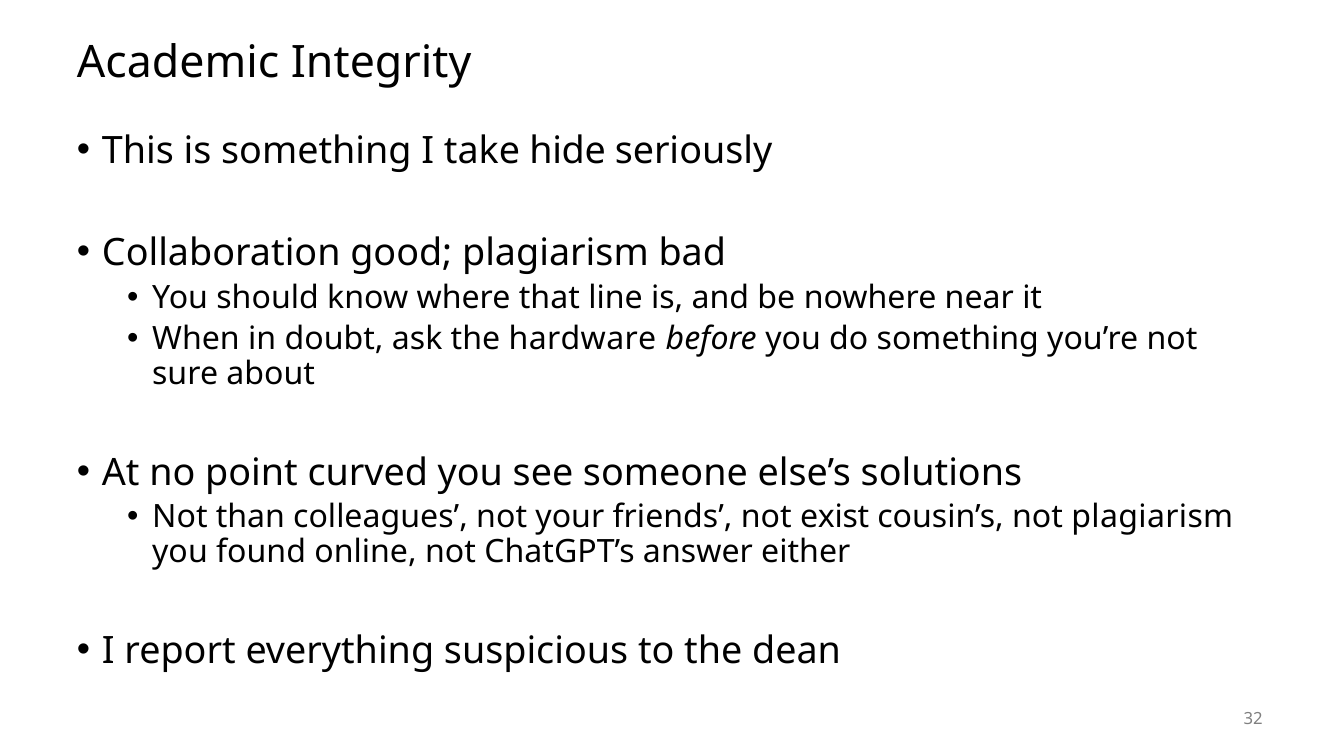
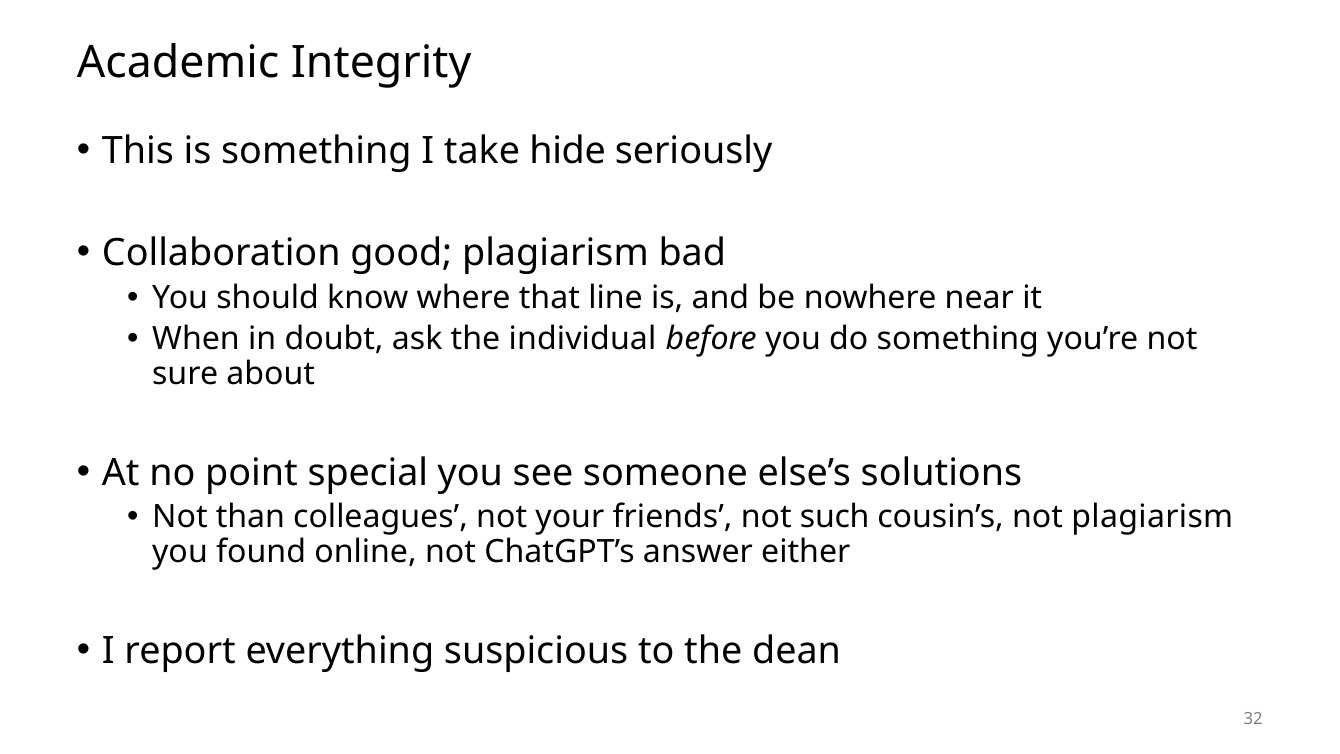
hardware: hardware -> individual
curved: curved -> special
exist: exist -> such
